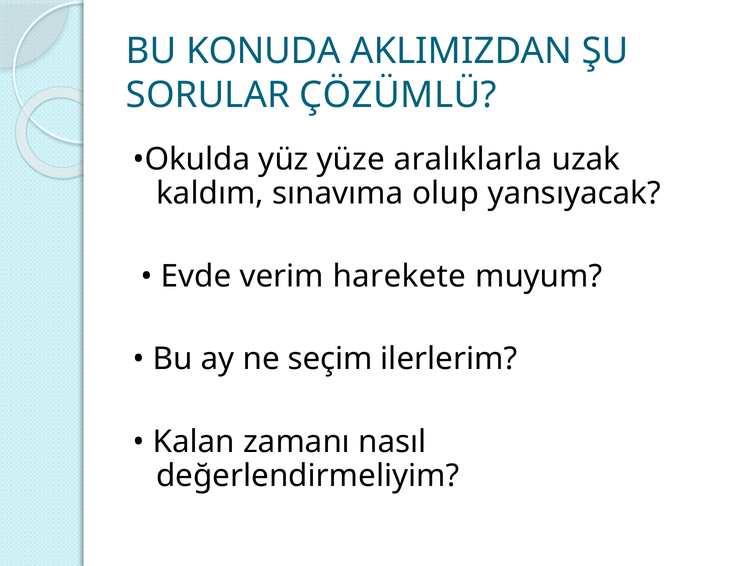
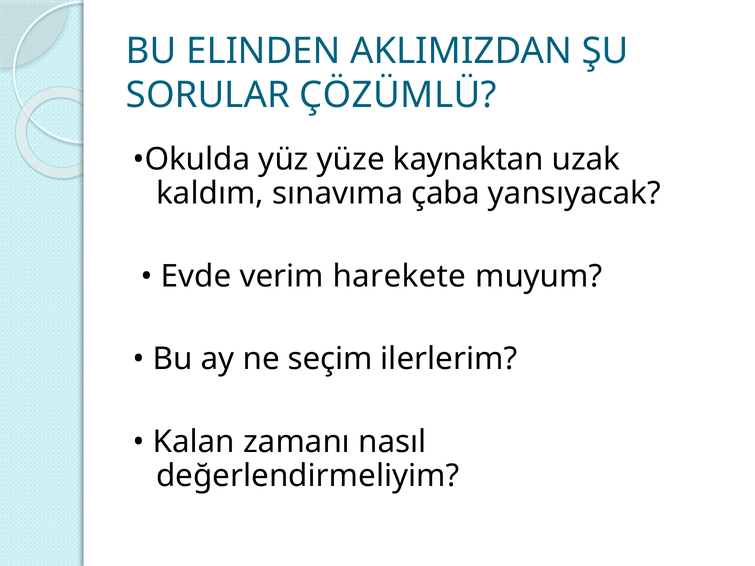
KONUDA: KONUDA -> ELINDEN
aralıklarla: aralıklarla -> kaynaktan
olup: olup -> çaba
